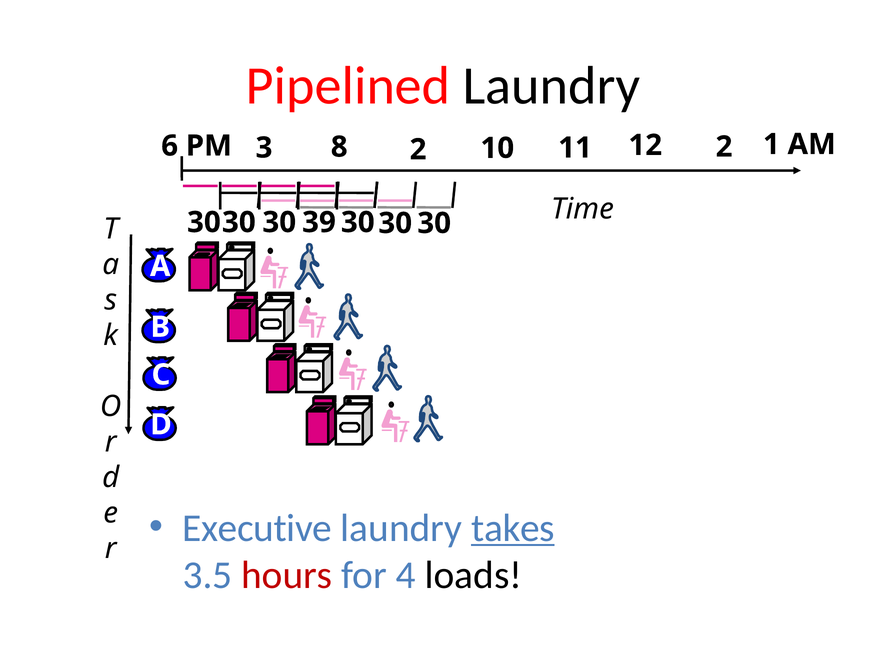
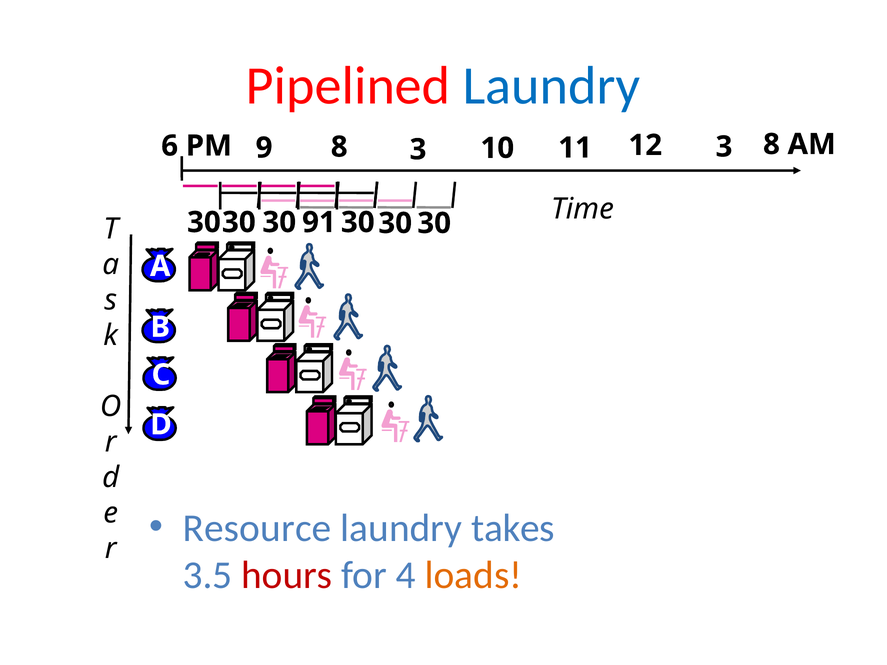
Laundry at (551, 86) colour: black -> blue
12 1: 1 -> 8
3: 3 -> 9
8 2: 2 -> 3
11 2: 2 -> 3
39: 39 -> 91
Executive: Executive -> Resource
takes underline: present -> none
loads colour: black -> orange
